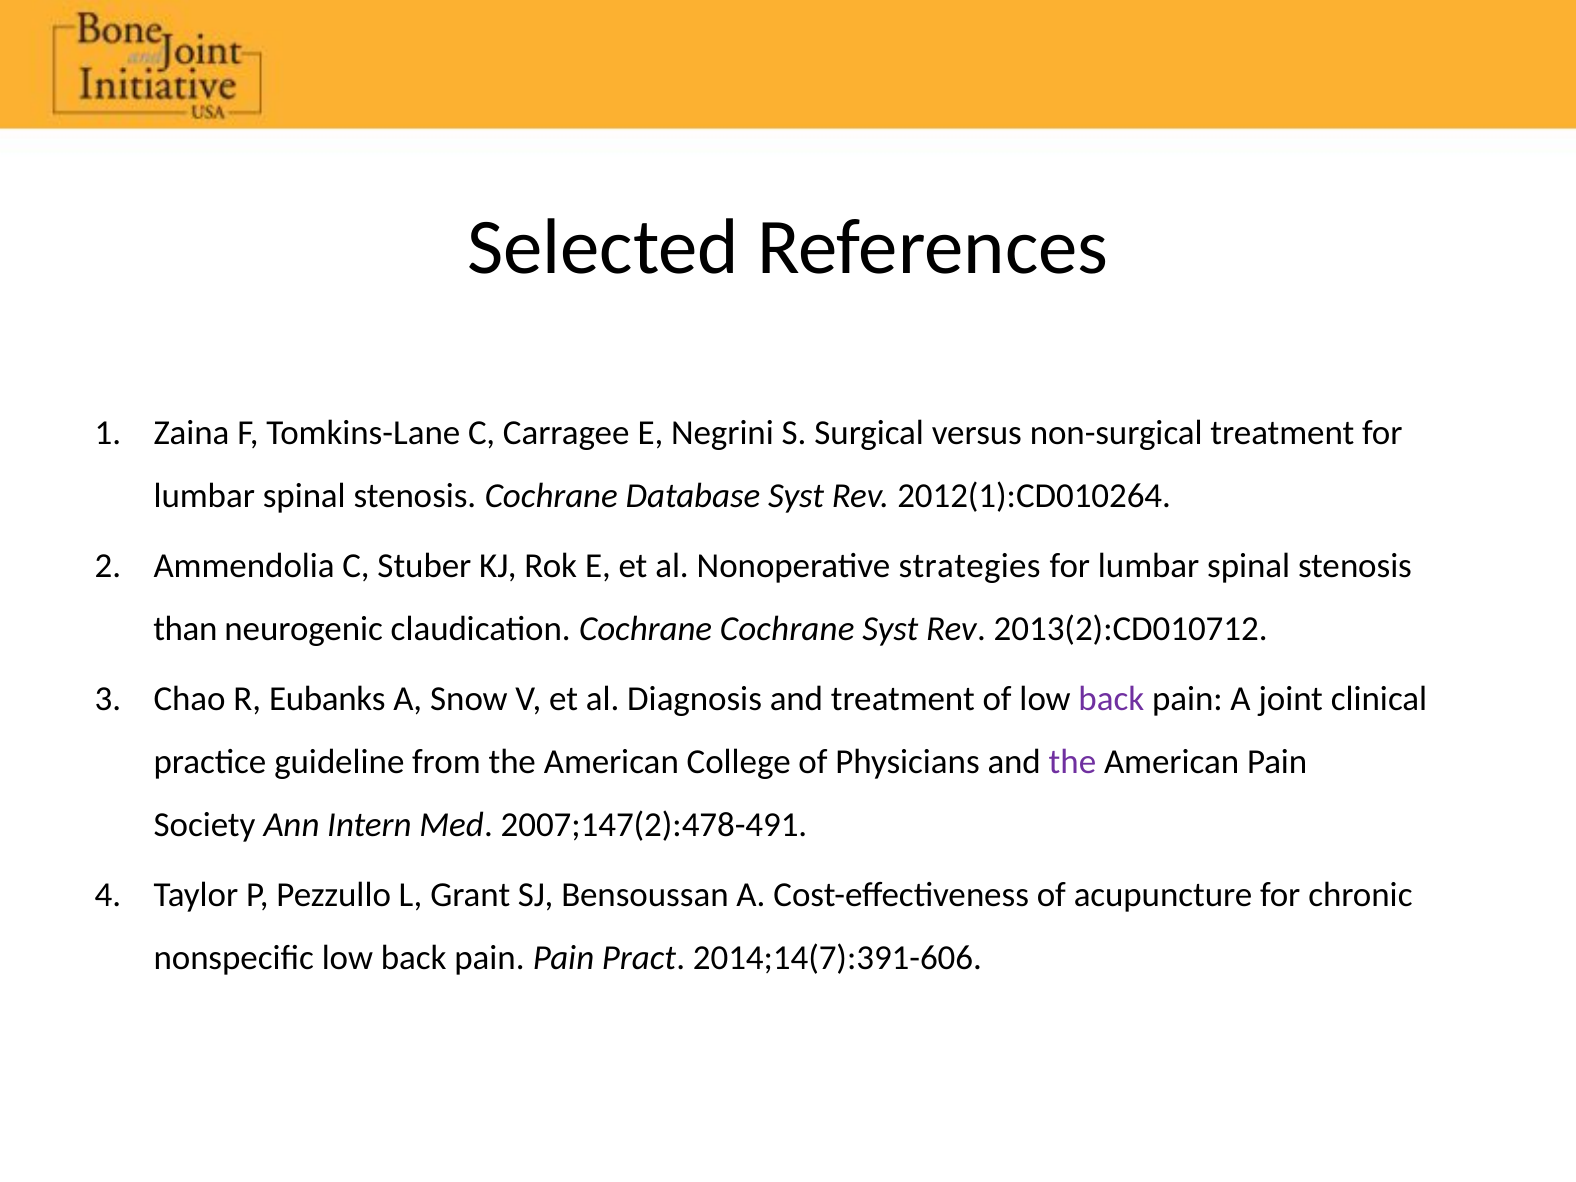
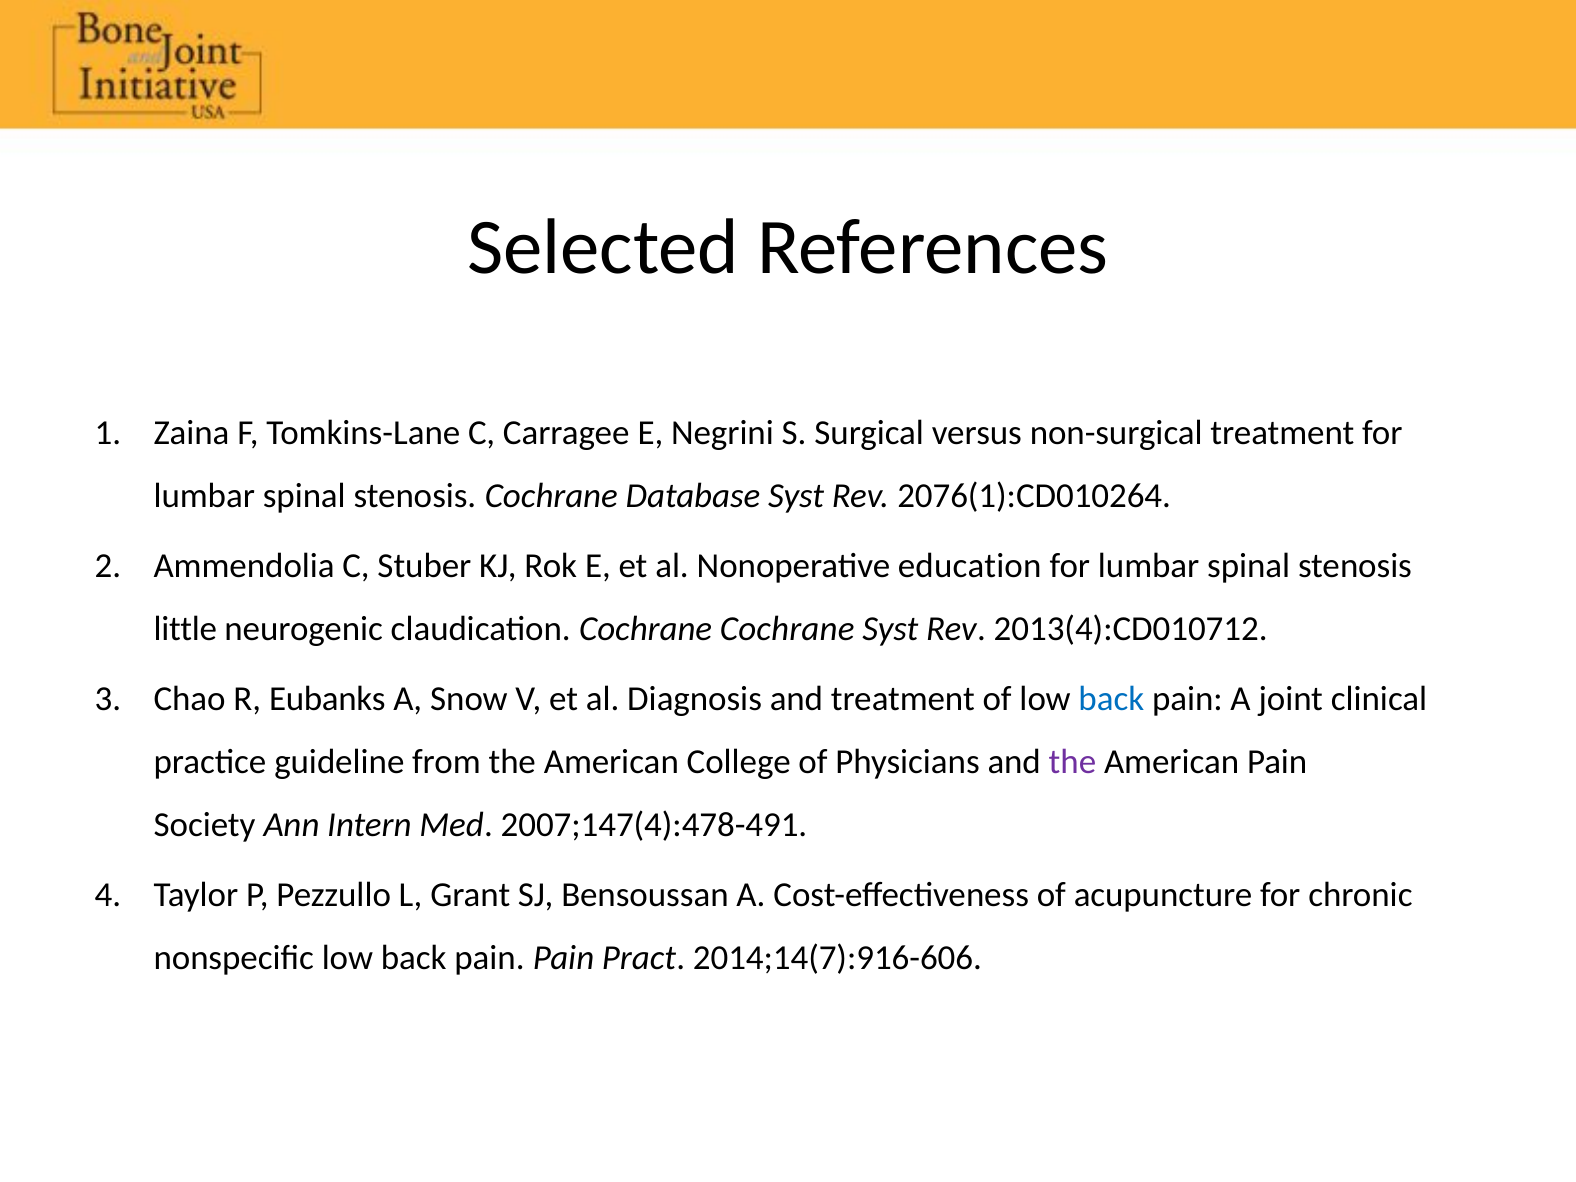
2012(1):CD010264: 2012(1):CD010264 -> 2076(1):CD010264
strategies: strategies -> education
than: than -> little
2013(2):CD010712: 2013(2):CD010712 -> 2013(4):CD010712
back at (1111, 699) colour: purple -> blue
2007;147(2):478-491: 2007;147(2):478-491 -> 2007;147(4):478-491
2014;14(7):391-606: 2014;14(7):391-606 -> 2014;14(7):916-606
